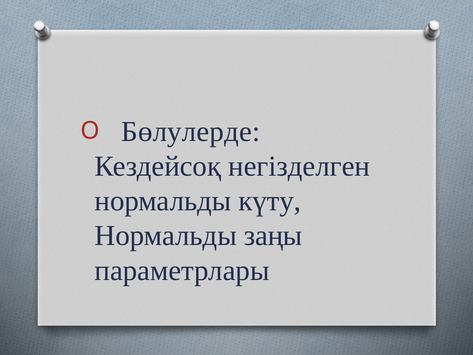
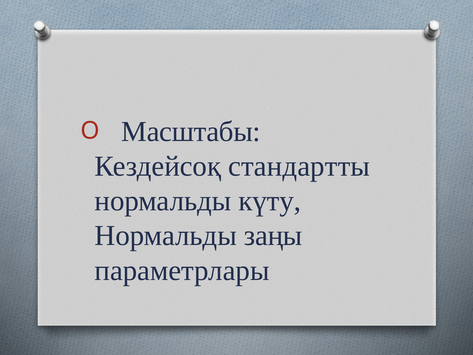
Бөлулерде: Бөлулерде -> Масштабы
негізделген: негізделген -> стандартты
